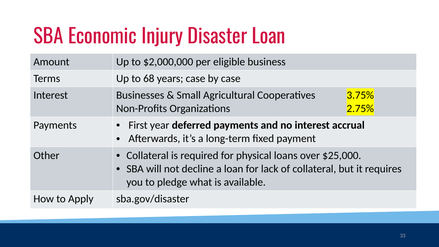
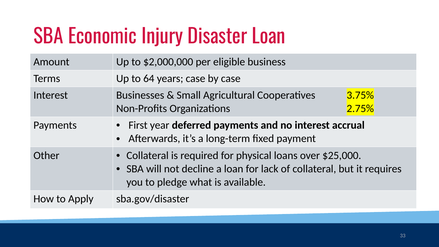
68: 68 -> 64
